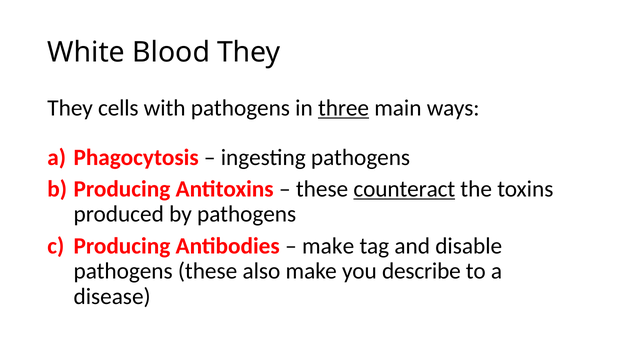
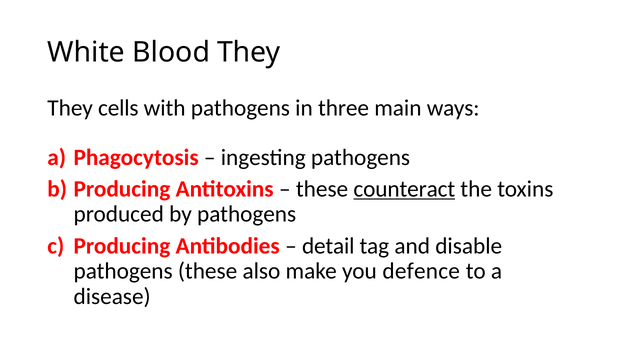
three underline: present -> none
make at (328, 245): make -> detail
describe: describe -> defence
